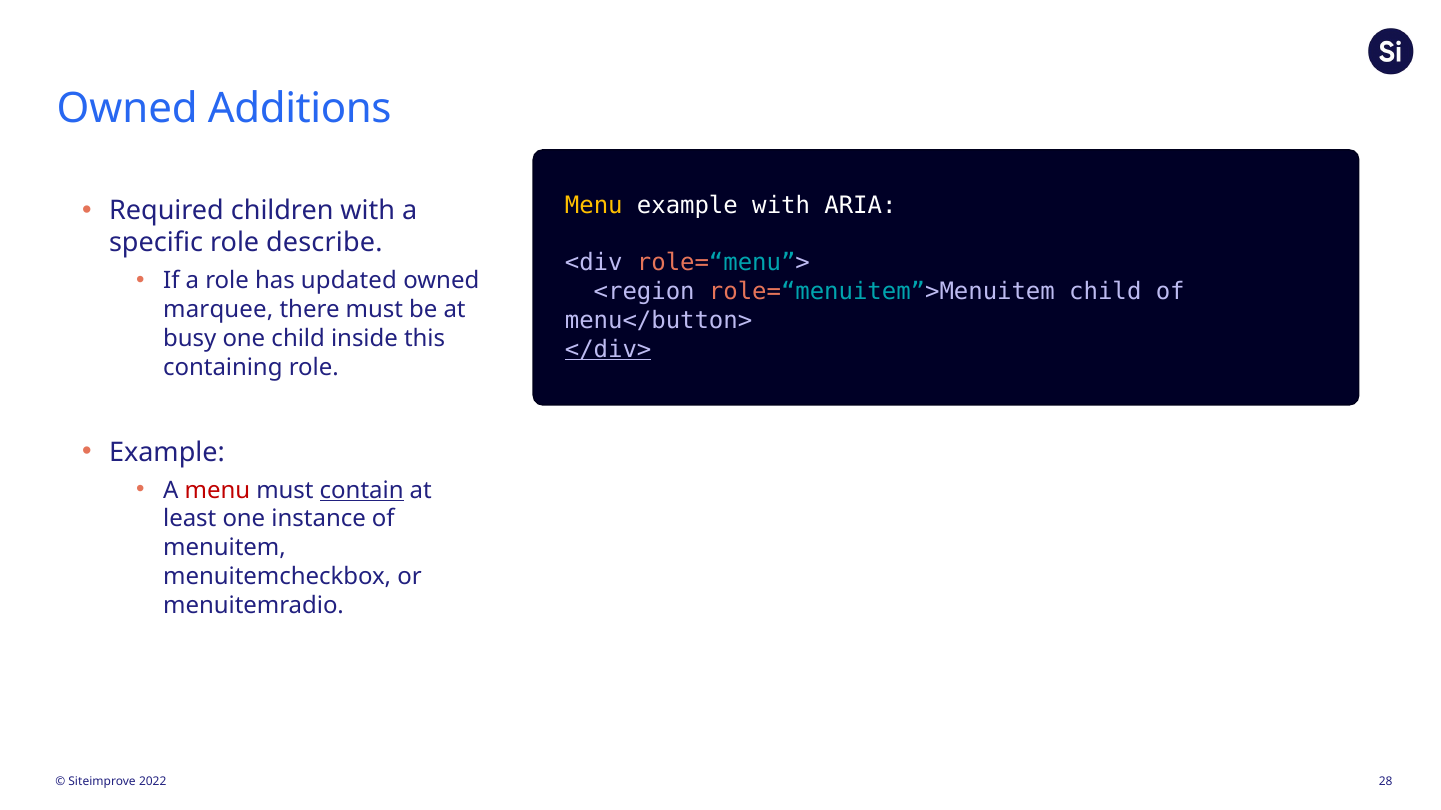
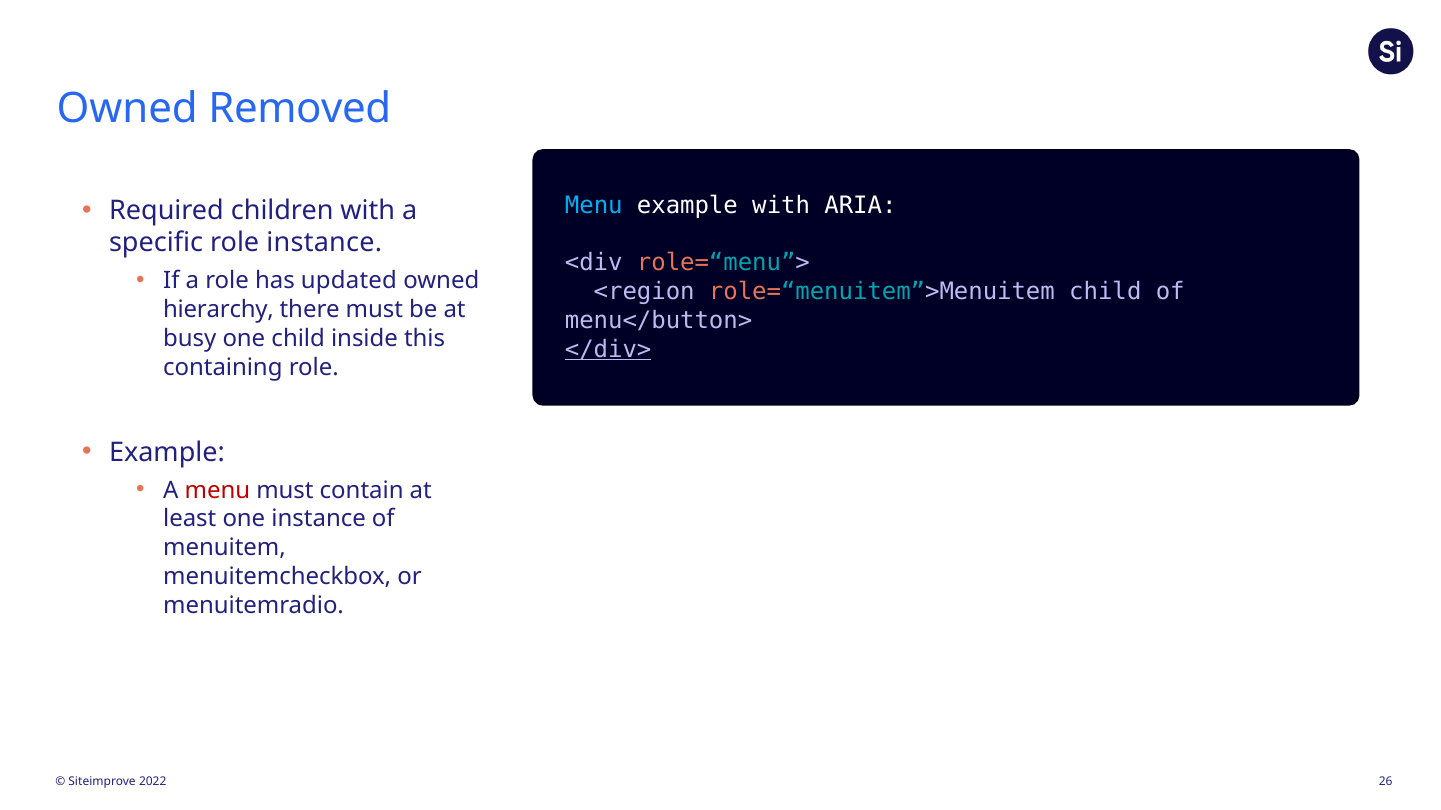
Additions: Additions -> Removed
Menu at (594, 205) colour: yellow -> light blue
role describe: describe -> instance
marquee: marquee -> hierarchy
contain underline: present -> none
28: 28 -> 26
